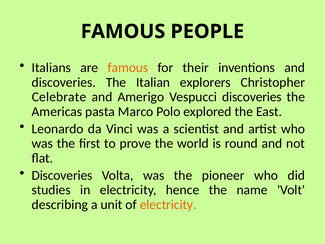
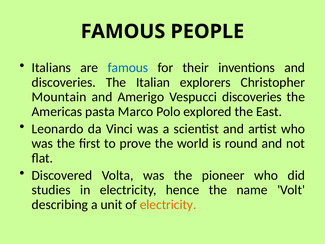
famous at (128, 68) colour: orange -> blue
Celebrate: Celebrate -> Mountain
Discoveries at (62, 175): Discoveries -> Discovered
